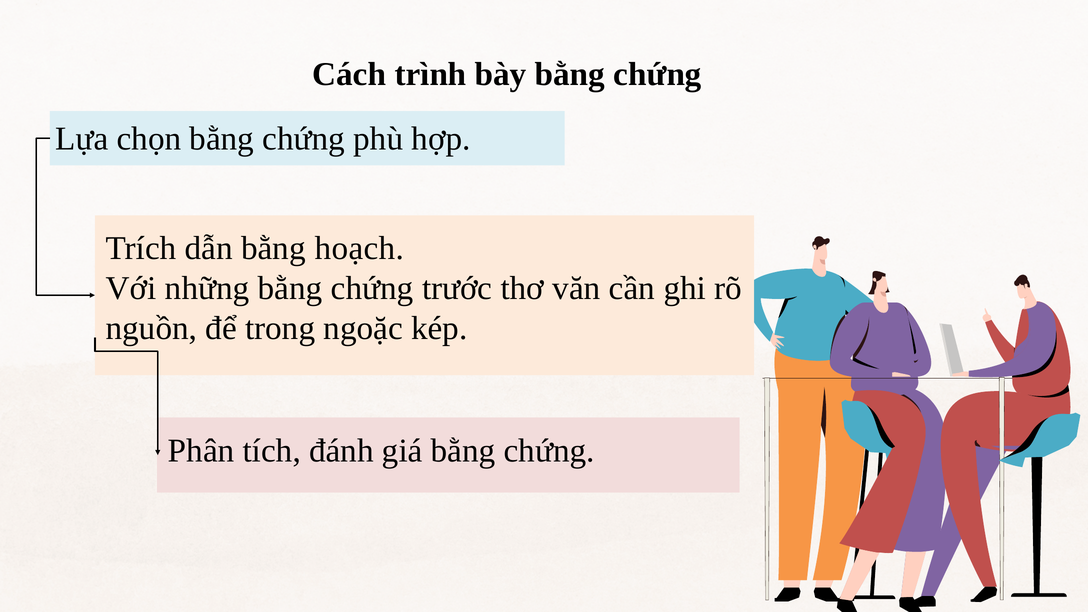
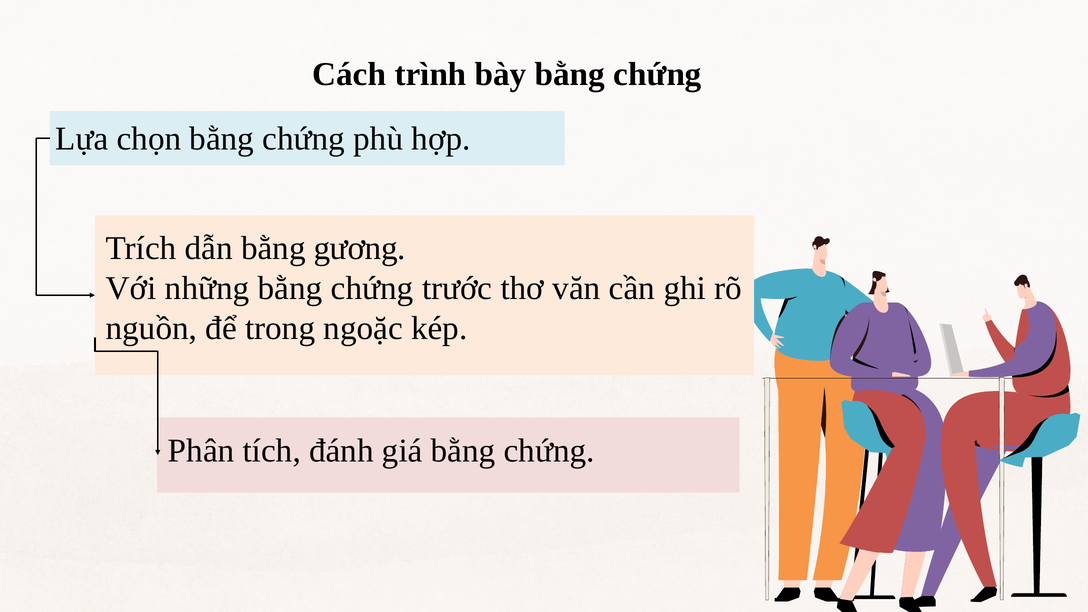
hoạch: hoạch -> gương
